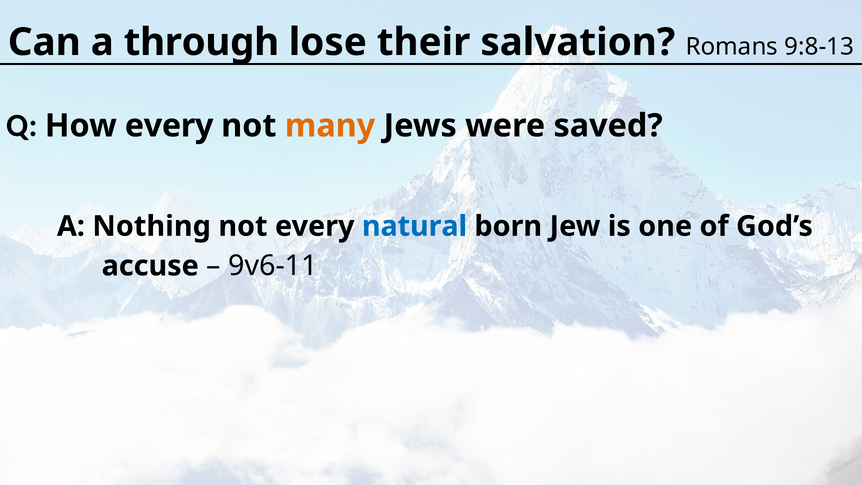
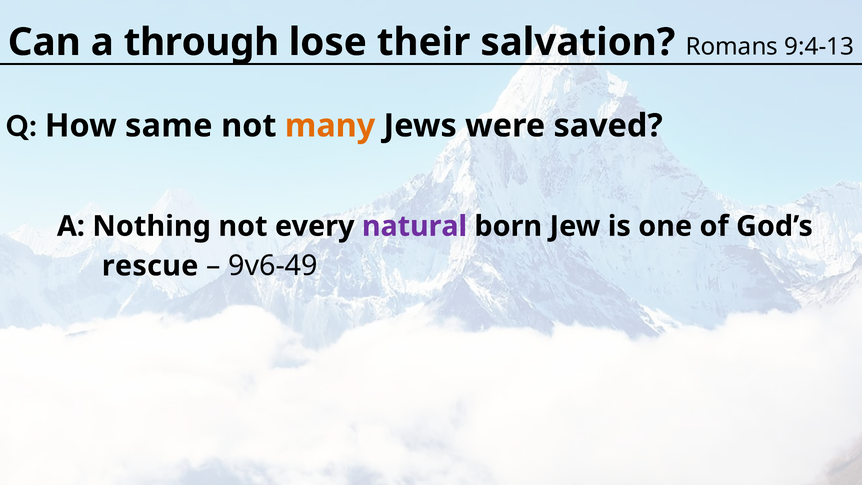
9:8-13: 9:8-13 -> 9:4-13
How every: every -> same
natural colour: blue -> purple
accuse: accuse -> rescue
9v6-11: 9v6-11 -> 9v6-49
